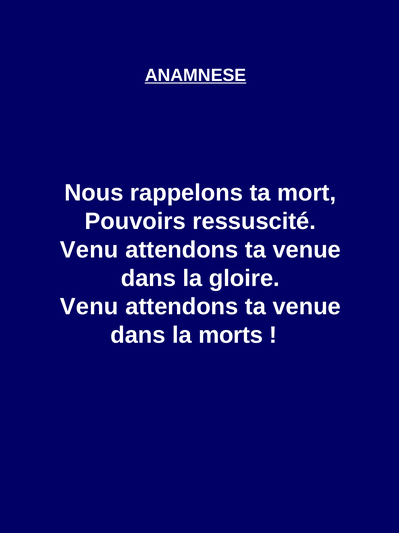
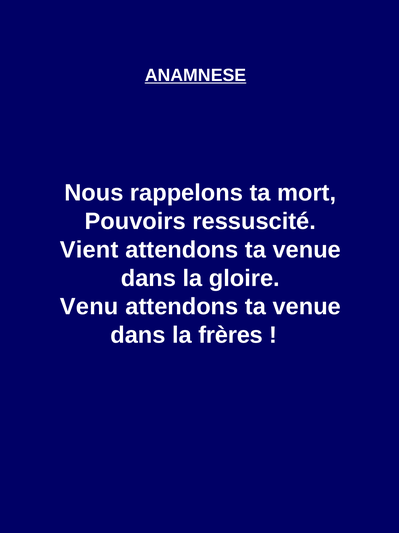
Venu at (89, 249): Venu -> Vient
morts: morts -> frères
